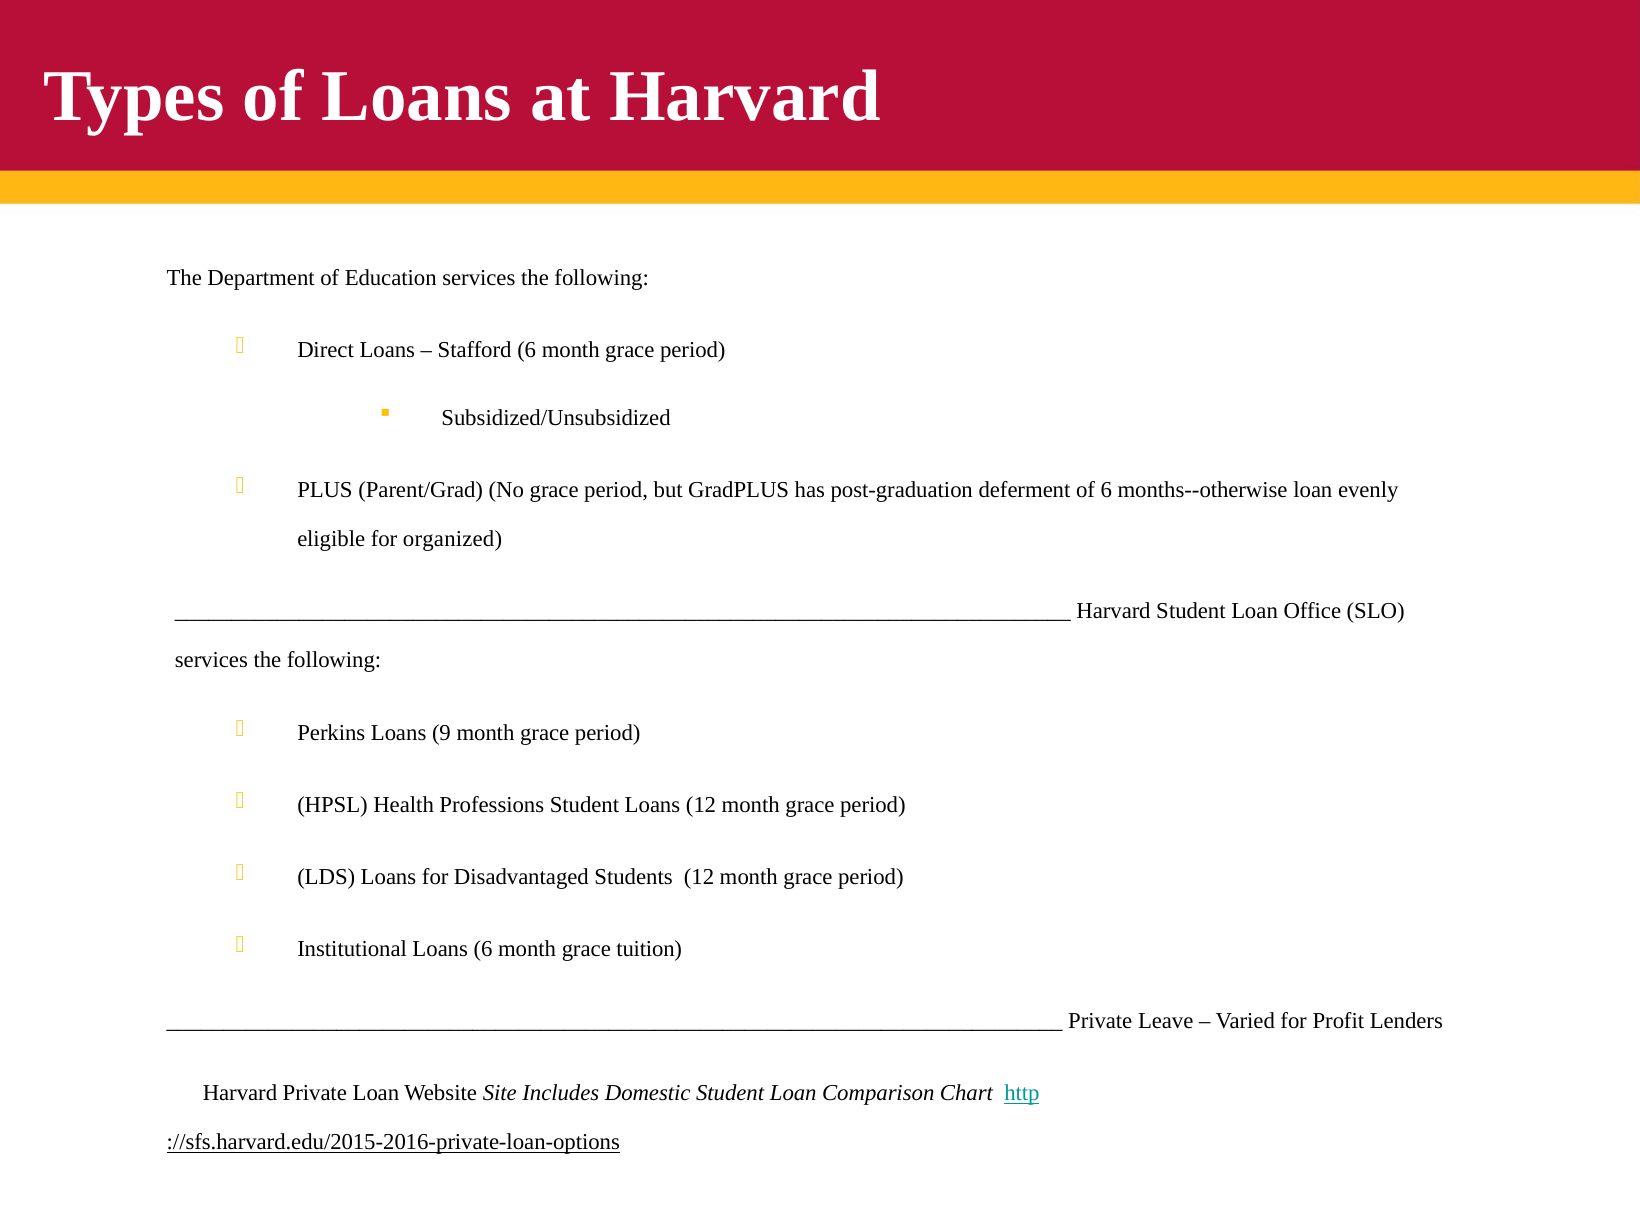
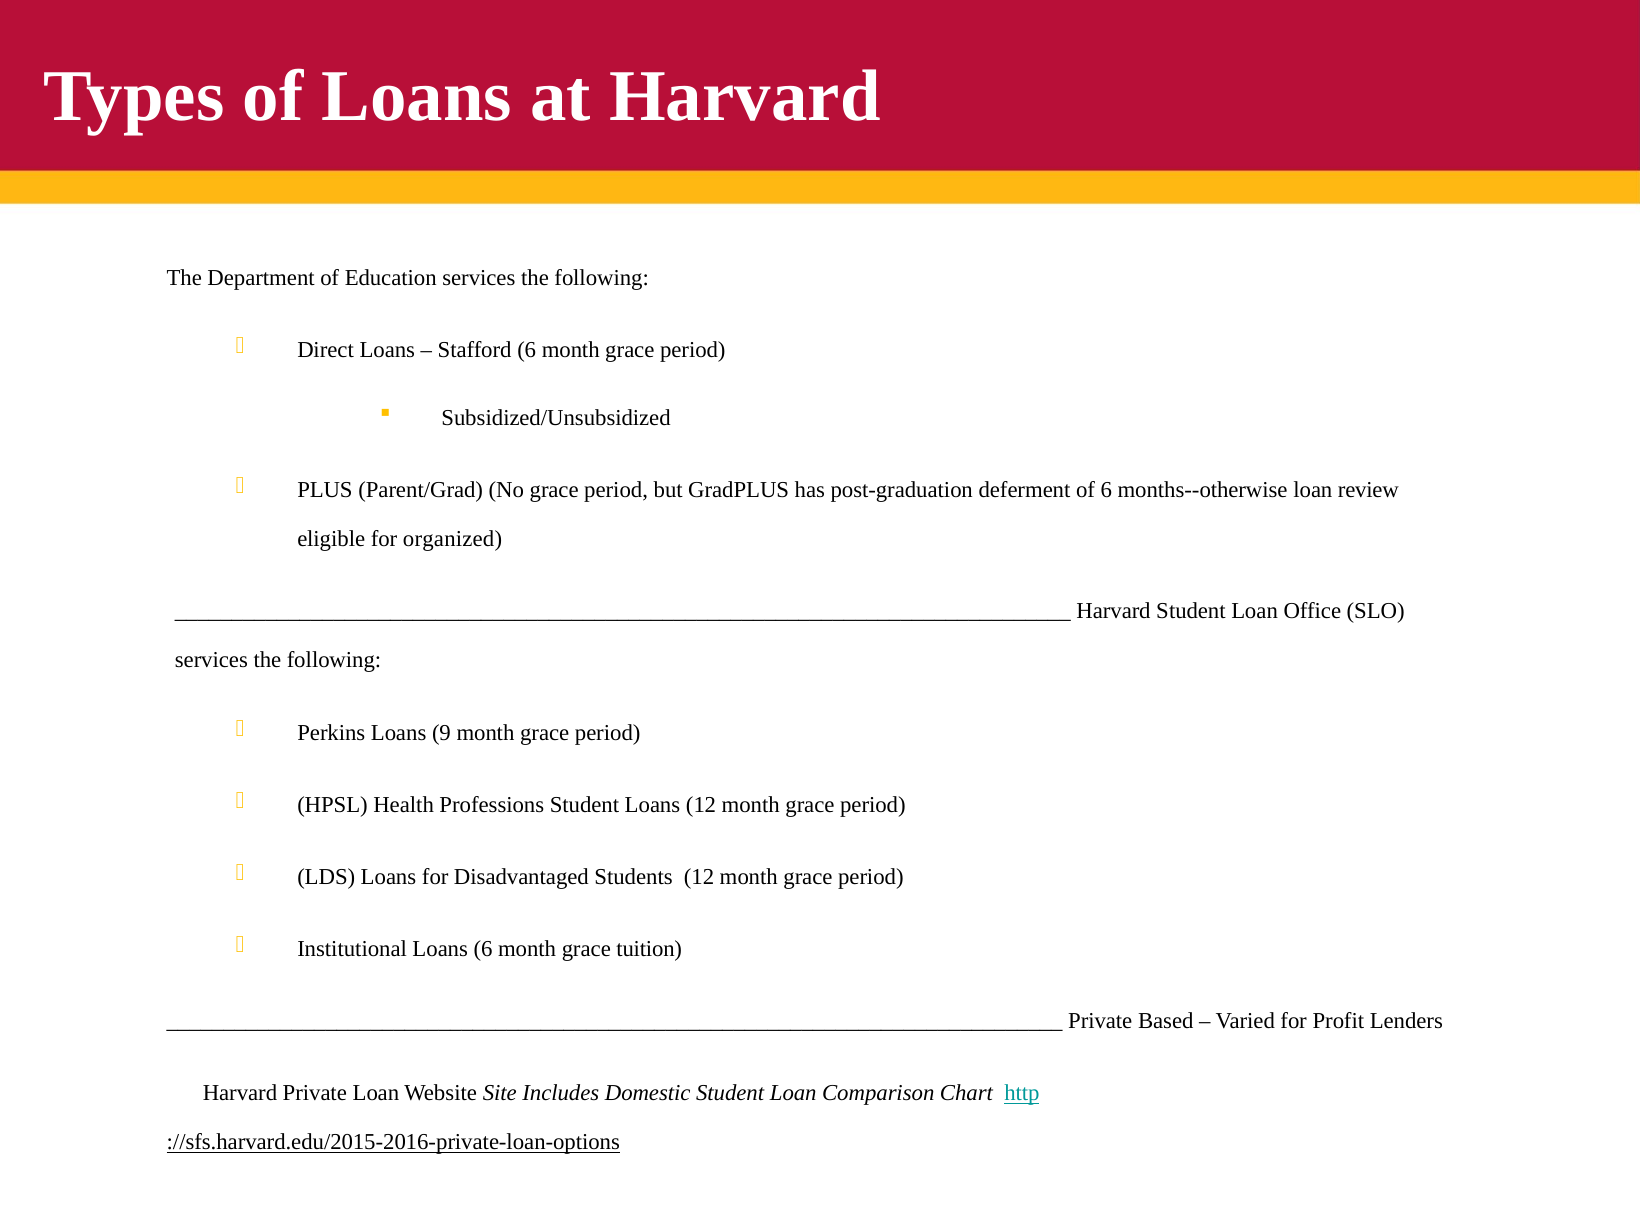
evenly: evenly -> review
Leave: Leave -> Based
